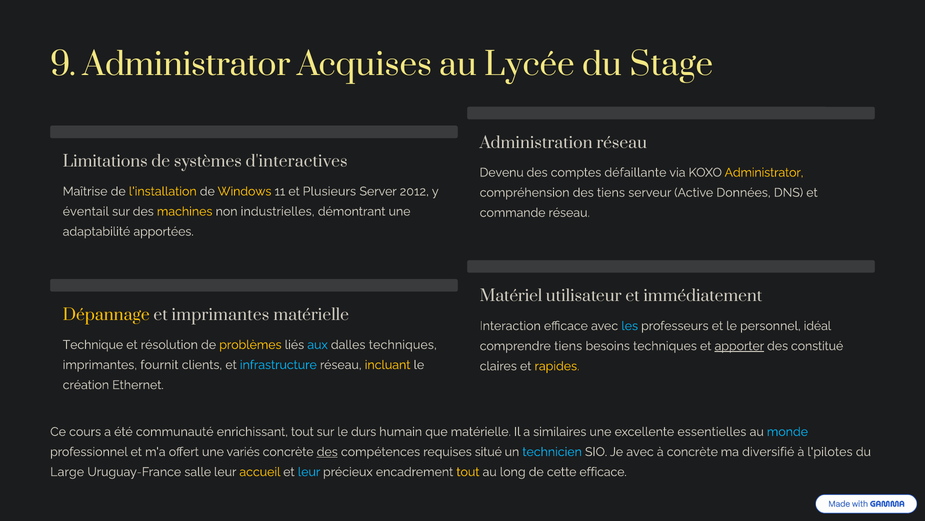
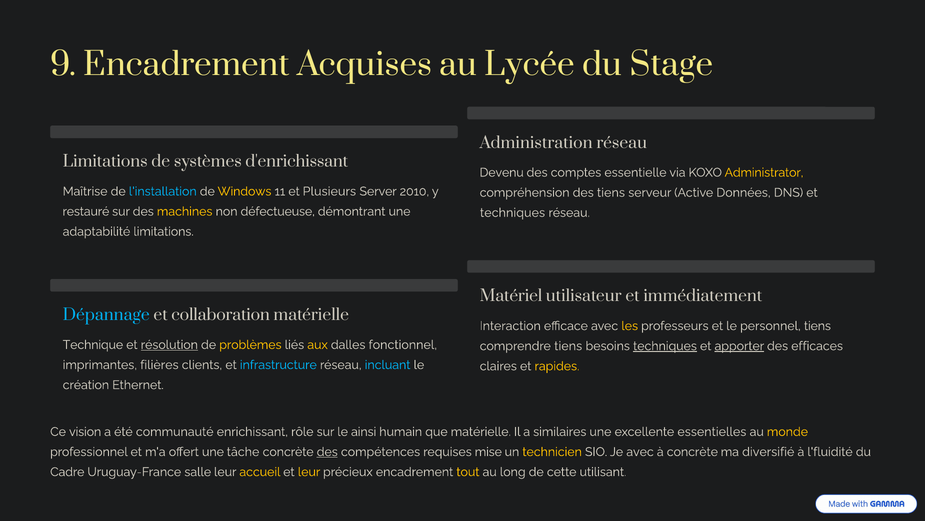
9 Administrator: Administrator -> Encadrement
d'interactives: d'interactives -> d'enrichissant
défaillante: défaillante -> essentielle
l'installation colour: yellow -> light blue
2012: 2012 -> 2010
éventail: éventail -> restauré
industrielles: industrielles -> défectueuse
commande at (513, 212): commande -> techniques
adaptabilité apportées: apportées -> limitations
Dépannage colour: yellow -> light blue
et imprimantes: imprimantes -> collaboration
les colour: light blue -> yellow
personnel idéal: idéal -> tiens
résolution underline: none -> present
aux colour: light blue -> yellow
dalles techniques: techniques -> fonctionnel
techniques at (665, 346) underline: none -> present
constitué: constitué -> efficaces
fournit: fournit -> filières
incluant colour: yellow -> light blue
cours: cours -> vision
enrichissant tout: tout -> rôle
durs: durs -> ainsi
monde colour: light blue -> yellow
variés: variés -> tâche
situé: situé -> mise
technicien colour: light blue -> yellow
l'pilotes: l'pilotes -> l'fluidité
Large: Large -> Cadre
leur at (309, 471) colour: light blue -> yellow
cette efficace: efficace -> utilisant
